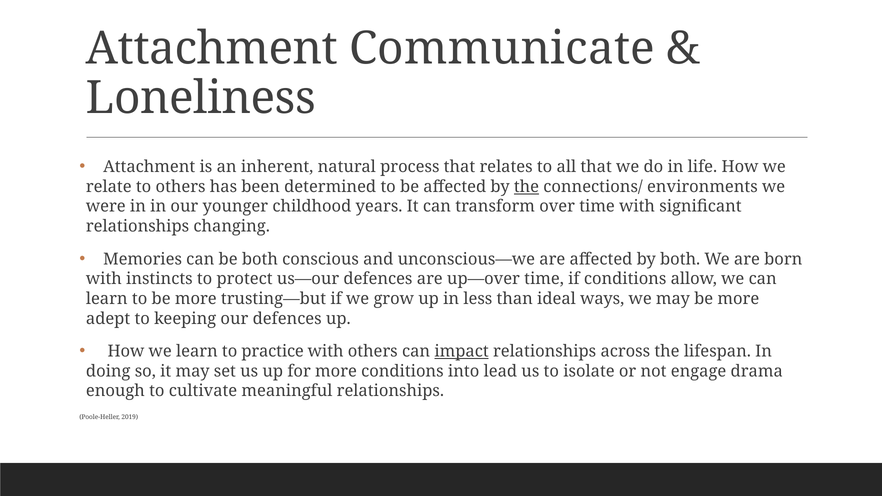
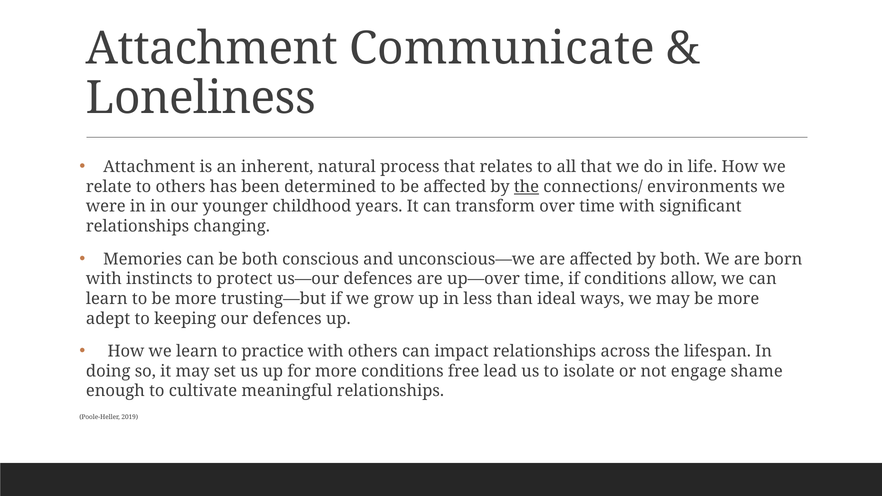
impact underline: present -> none
into: into -> free
drama: drama -> shame
